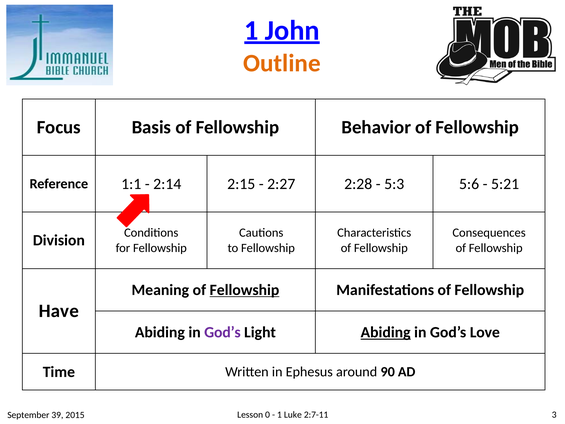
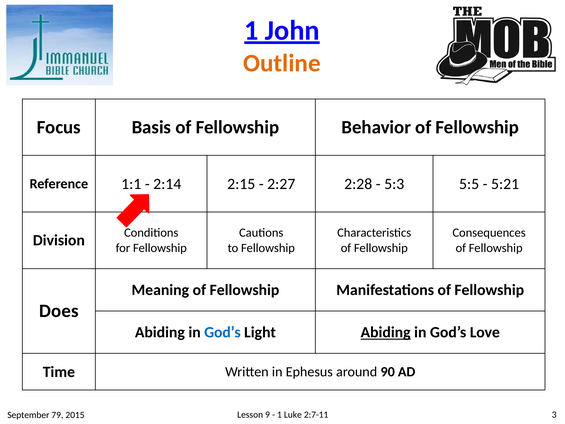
5:6: 5:6 -> 5:5
Fellowship at (244, 290) underline: present -> none
Have: Have -> Does
God’s at (222, 332) colour: purple -> blue
39: 39 -> 79
0: 0 -> 9
